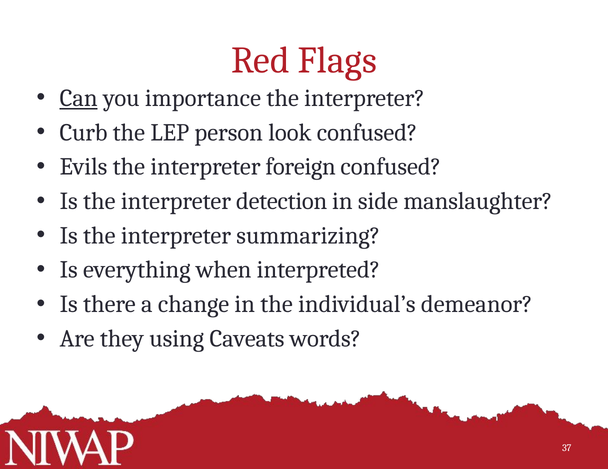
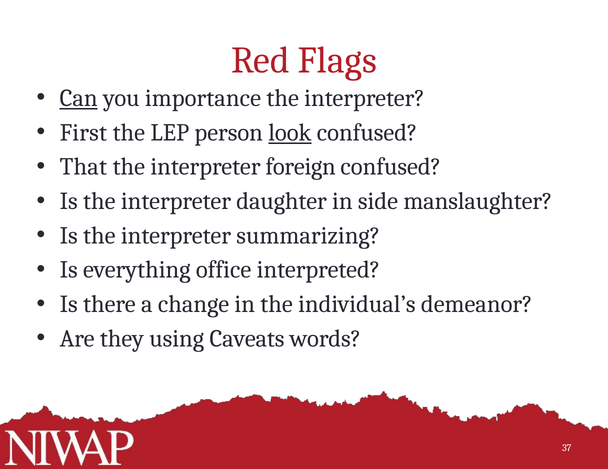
Curb: Curb -> First
look underline: none -> present
Evils: Evils -> That
detection: detection -> daughter
when: when -> office
